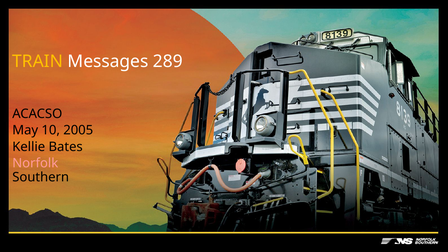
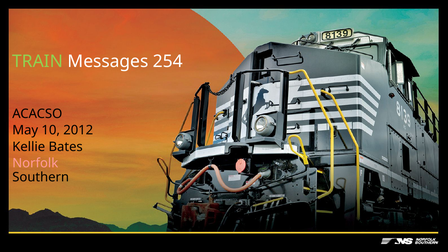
TRAIN colour: yellow -> light green
289: 289 -> 254
2005: 2005 -> 2012
